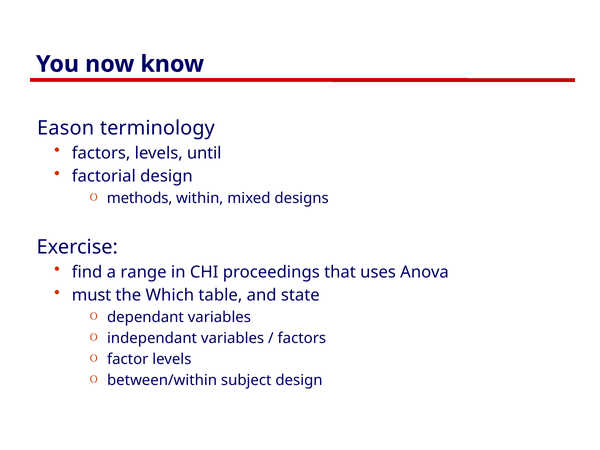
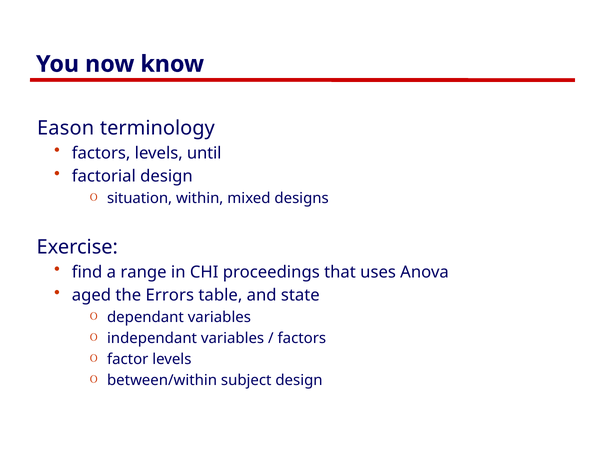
methods: methods -> situation
must: must -> aged
Which: Which -> Errors
